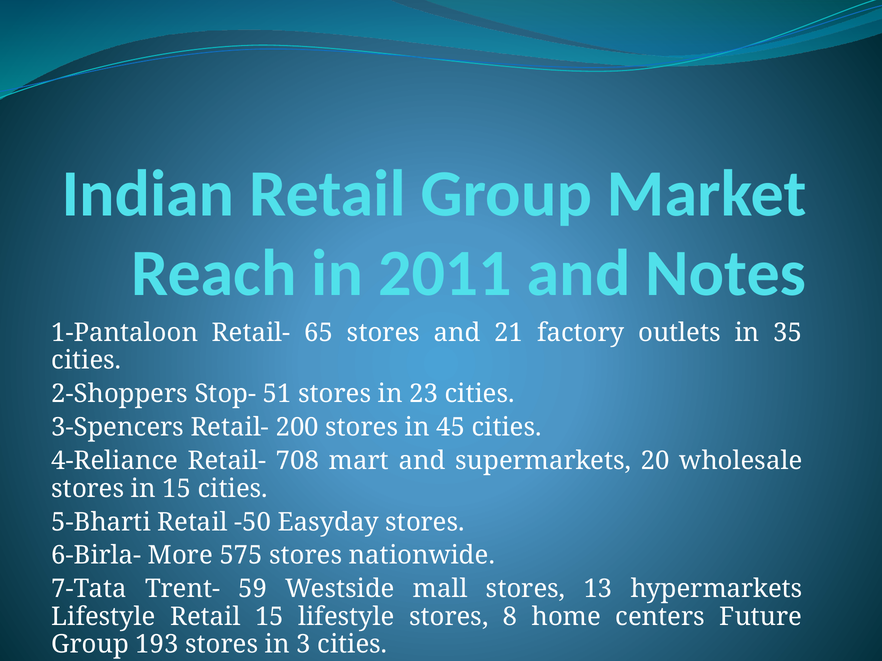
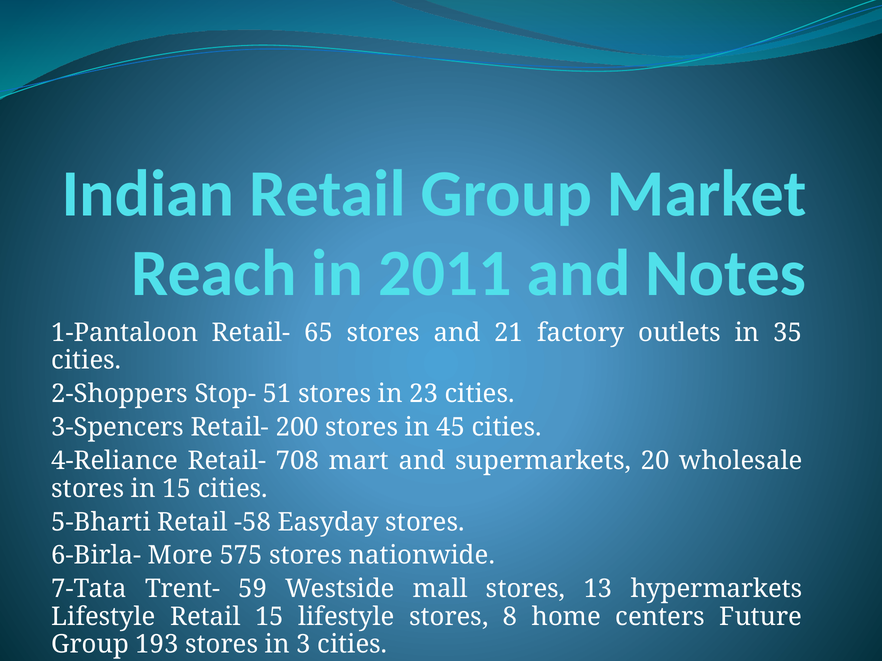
-50: -50 -> -58
